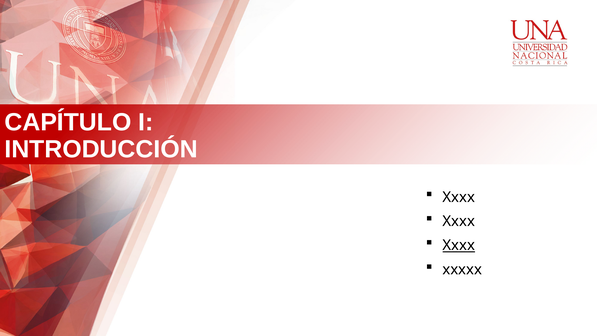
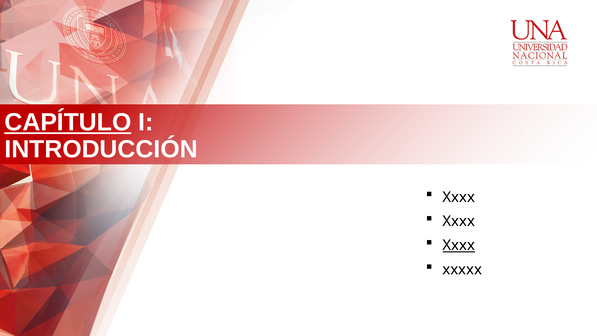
CAPÍTULO underline: none -> present
